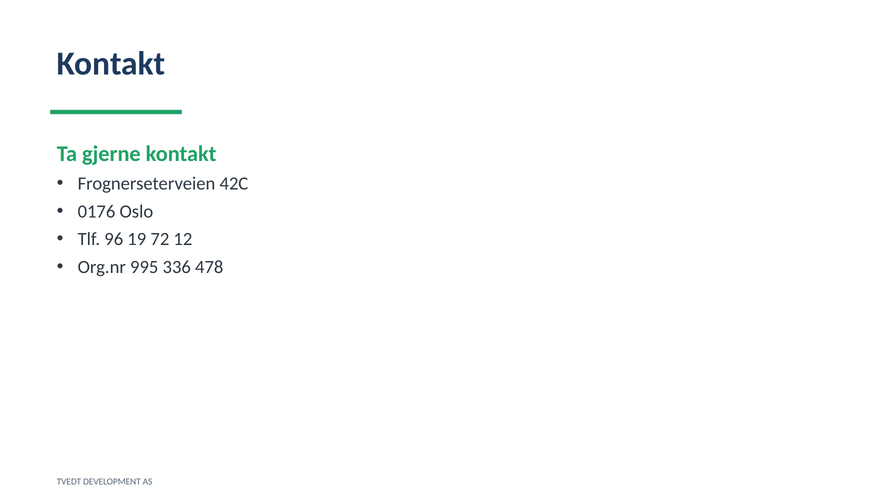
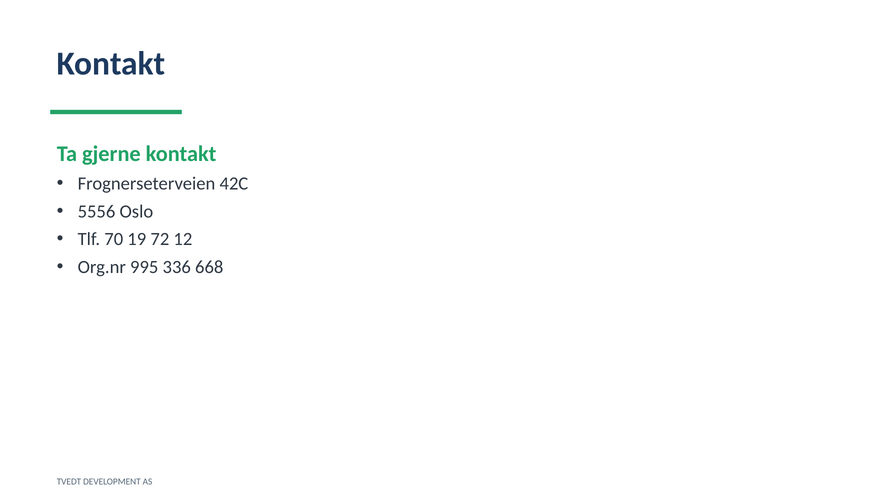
0176: 0176 -> 5556
96: 96 -> 70
478: 478 -> 668
